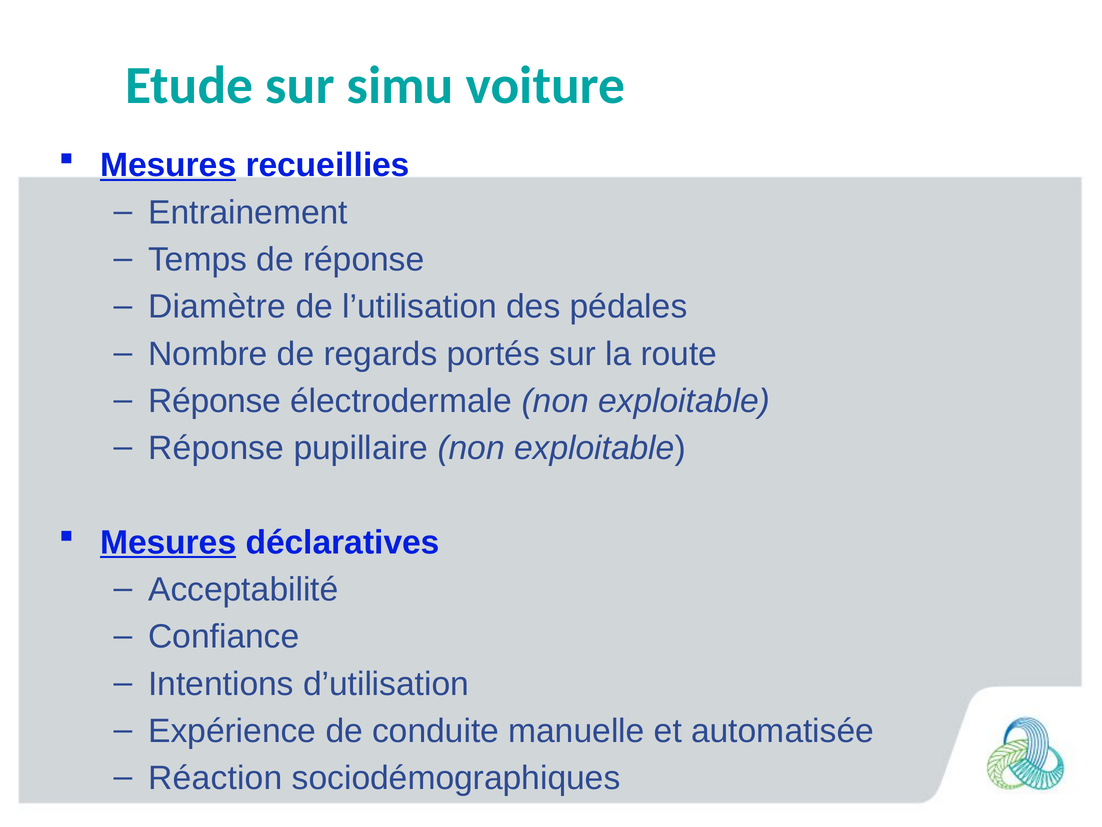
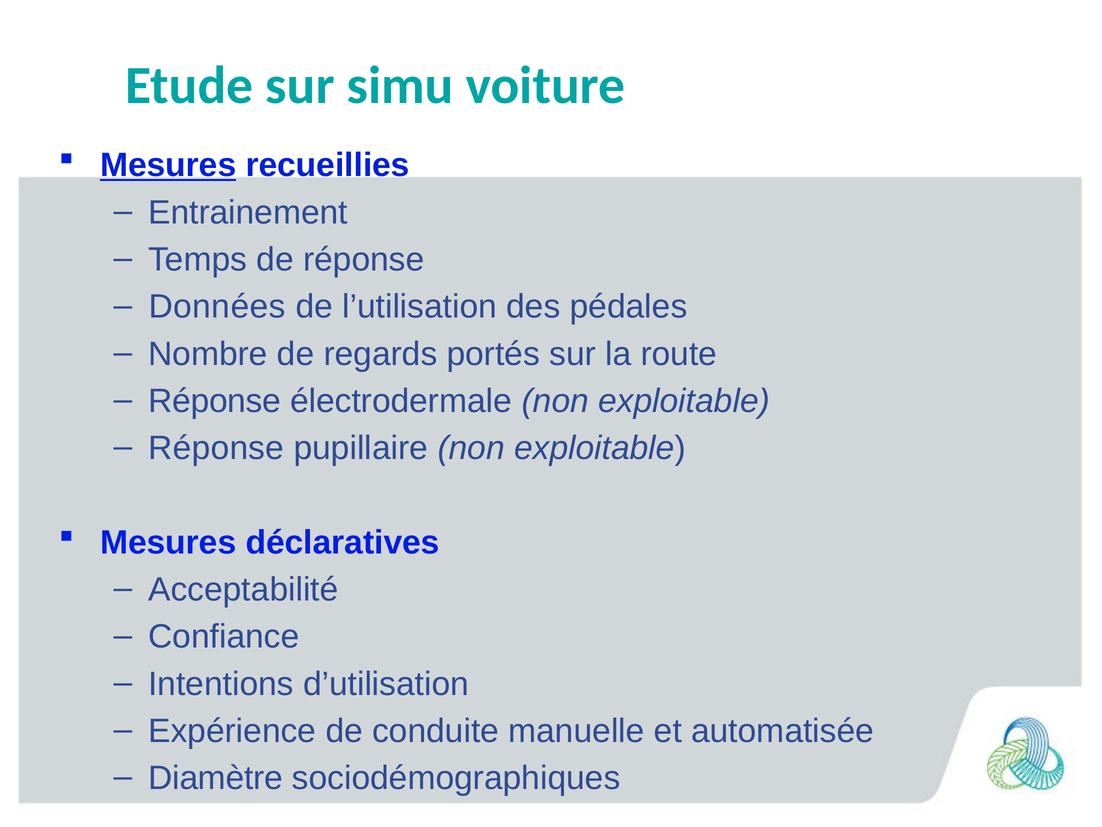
Diamètre: Diamètre -> Données
Mesures at (168, 542) underline: present -> none
Réaction: Réaction -> Diamètre
